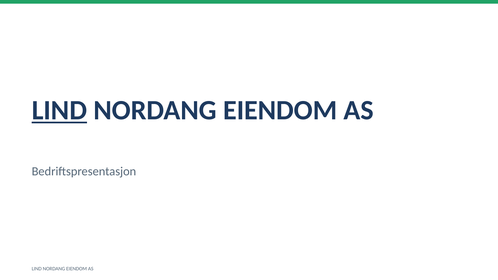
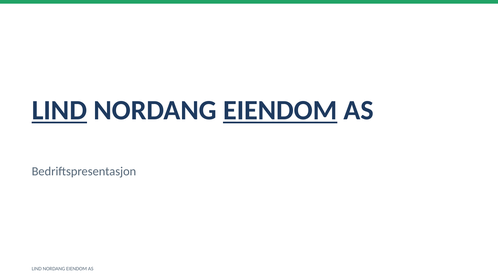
EIENDOM at (280, 110) underline: none -> present
